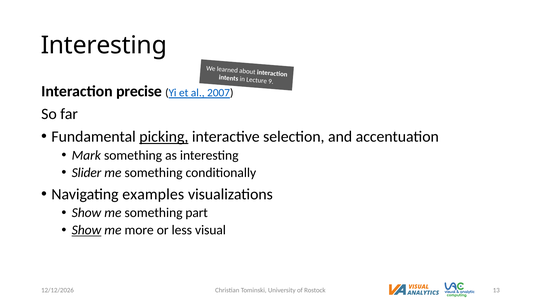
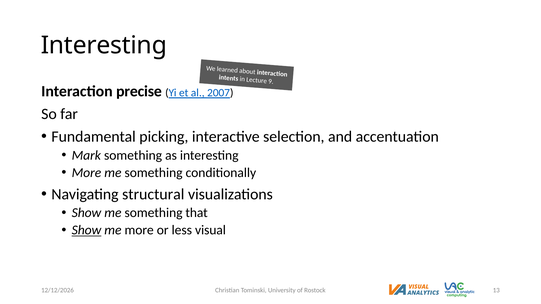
picking underline: present -> none
Slider at (87, 173): Slider -> More
examples: examples -> structural
part: part -> that
